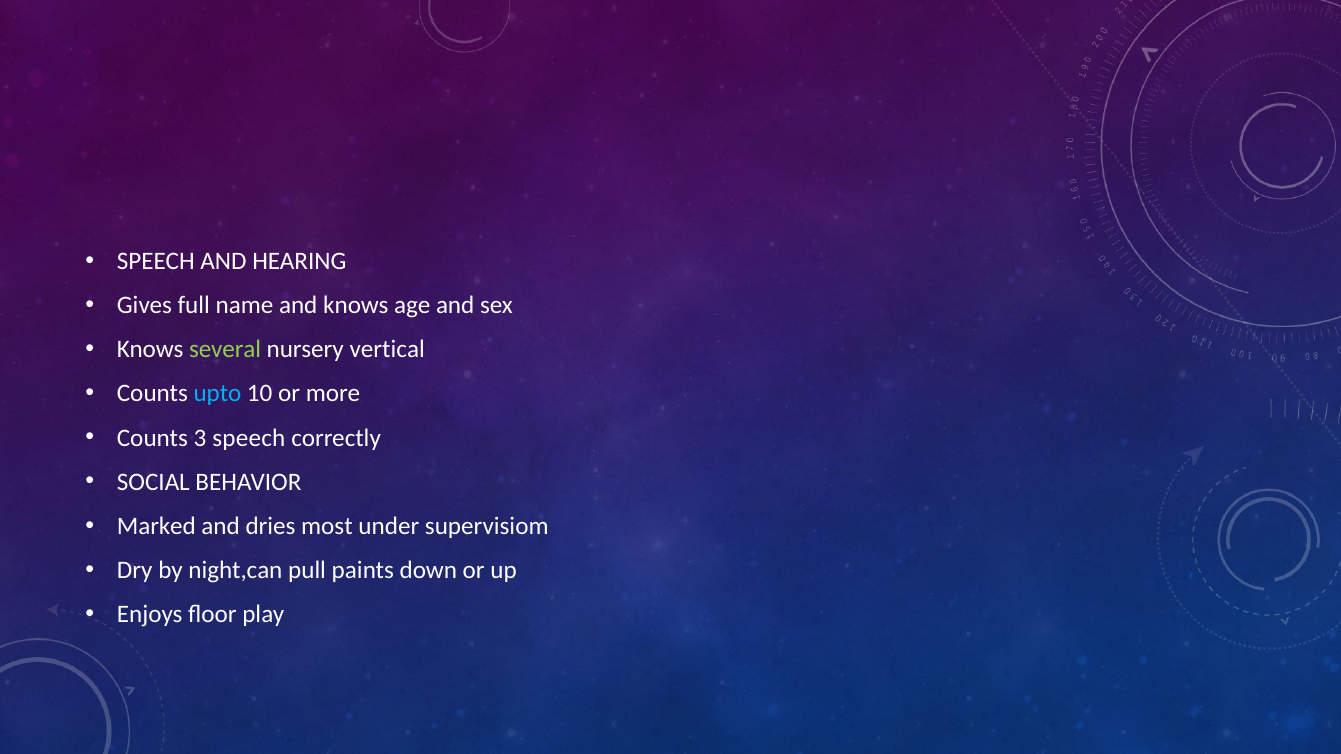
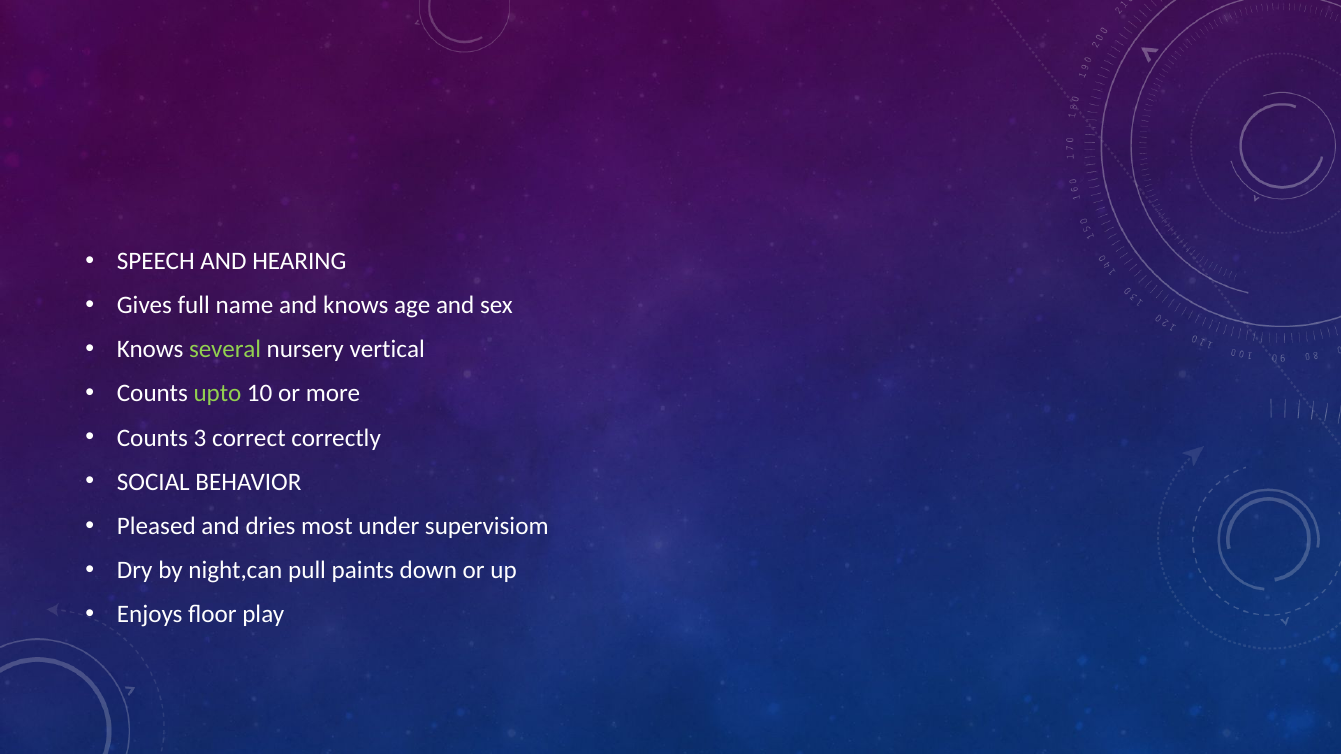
upto colour: light blue -> light green
3 speech: speech -> correct
Marked: Marked -> Pleased
